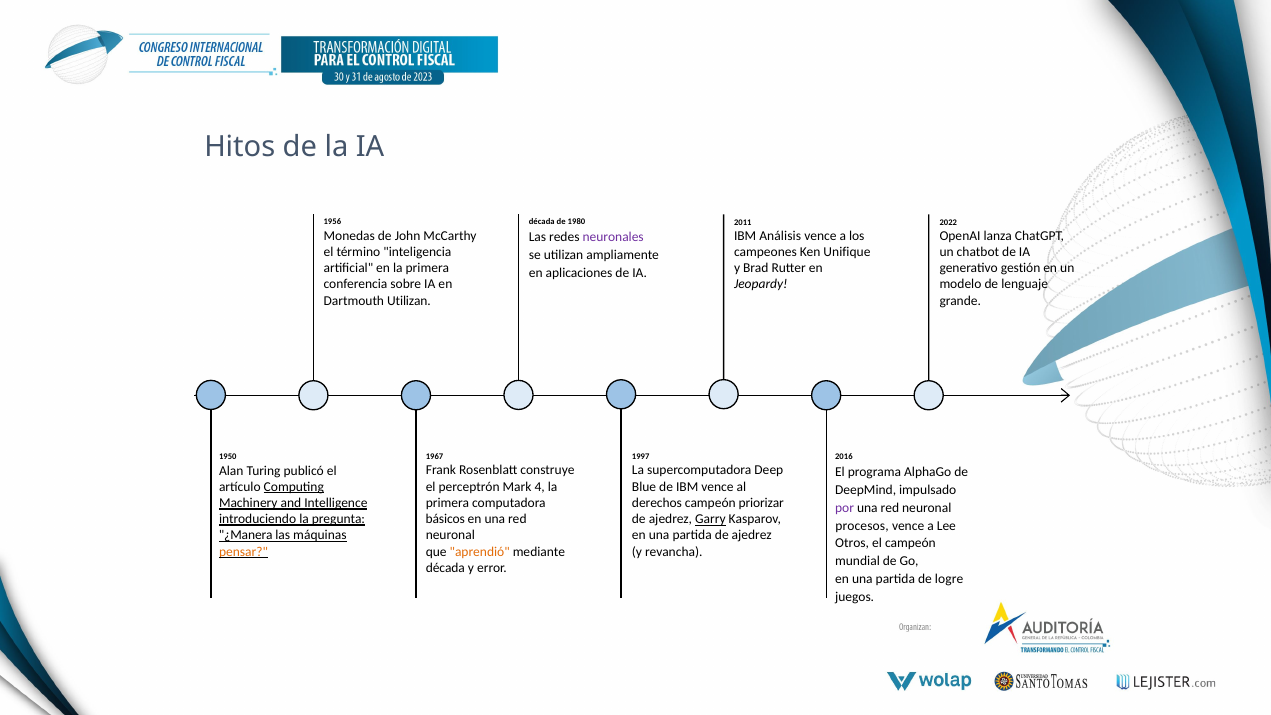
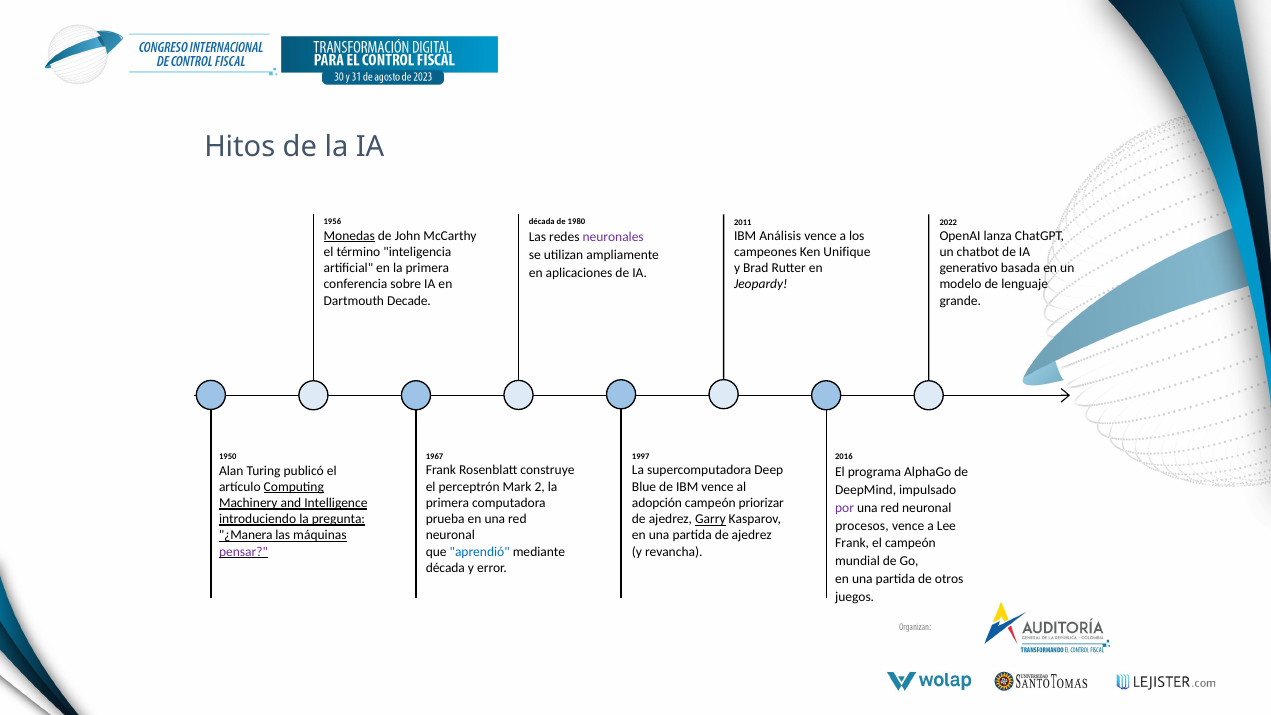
Monedas underline: none -> present
gestión: gestión -> basada
Dartmouth Utilizan: Utilizan -> Decade
4: 4 -> 2
derechos: derechos -> adopción
básicos: básicos -> prueba
Otros at (852, 543): Otros -> Frank
pensar colour: orange -> purple
aprendió colour: orange -> blue
logre: logre -> otros
